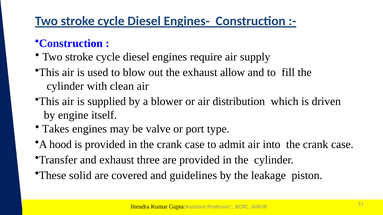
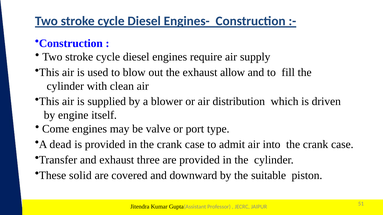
Takes: Takes -> Come
hood: hood -> dead
guidelines: guidelines -> downward
leakage: leakage -> suitable
